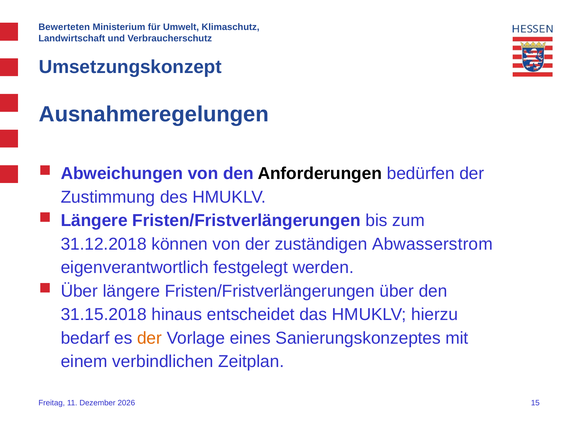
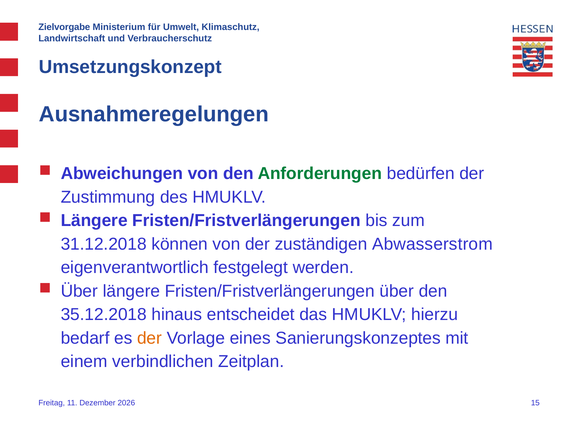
Bewerteten: Bewerteten -> Zielvorgabe
Anforderungen colour: black -> green
31.15.2018: 31.15.2018 -> 35.12.2018
